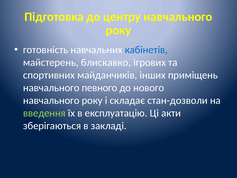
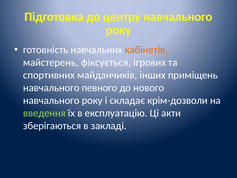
кабінетів colour: blue -> orange
блискавко: блискавко -> фіксується
стан-дозволи: стан-дозволи -> крім-дозволи
